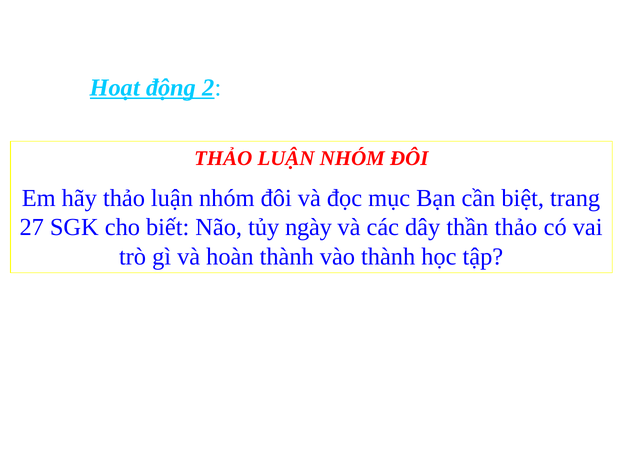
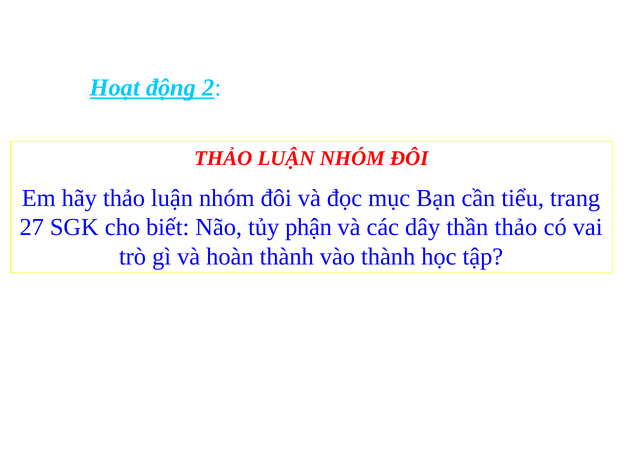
biệt: biệt -> tiểu
ngày: ngày -> phận
